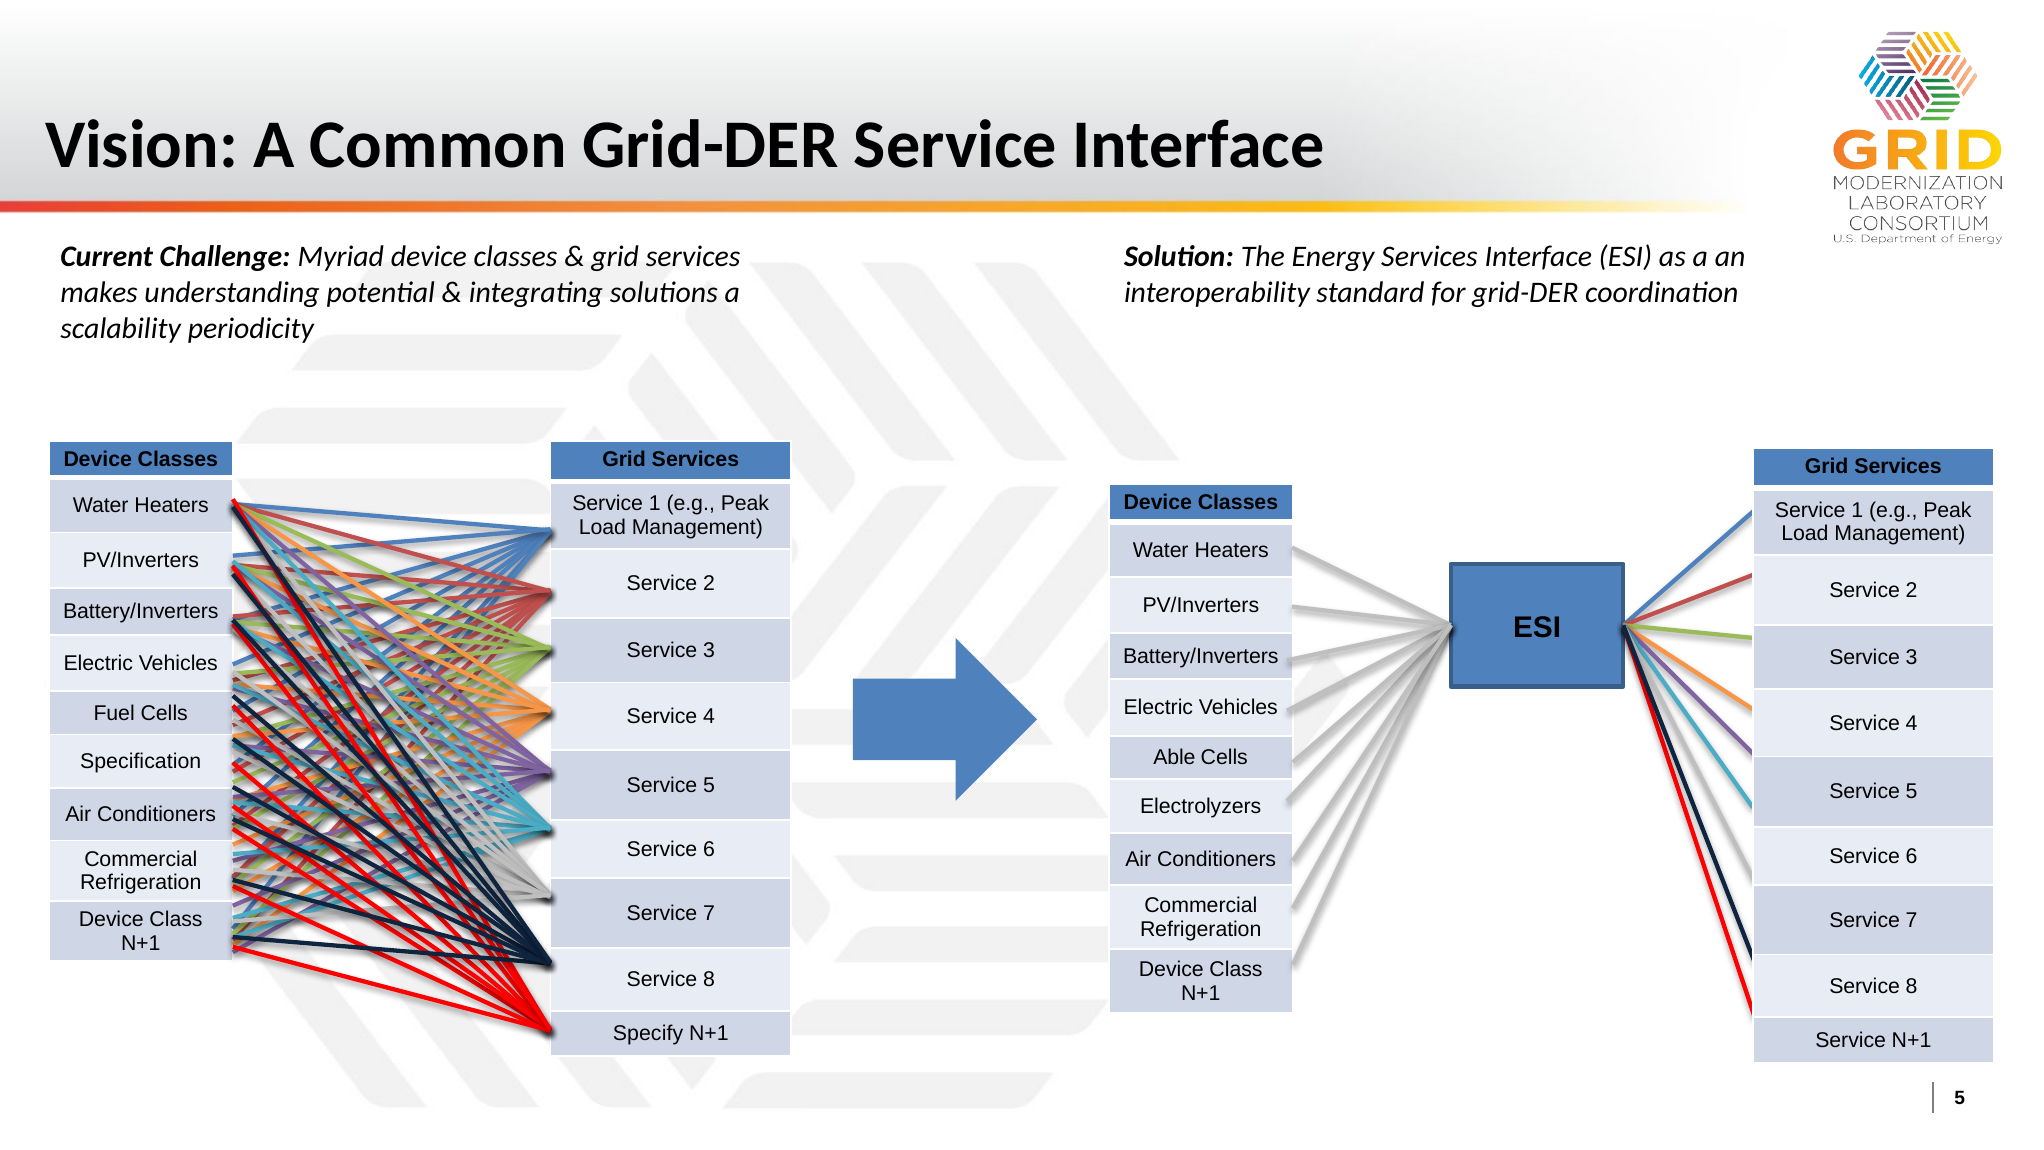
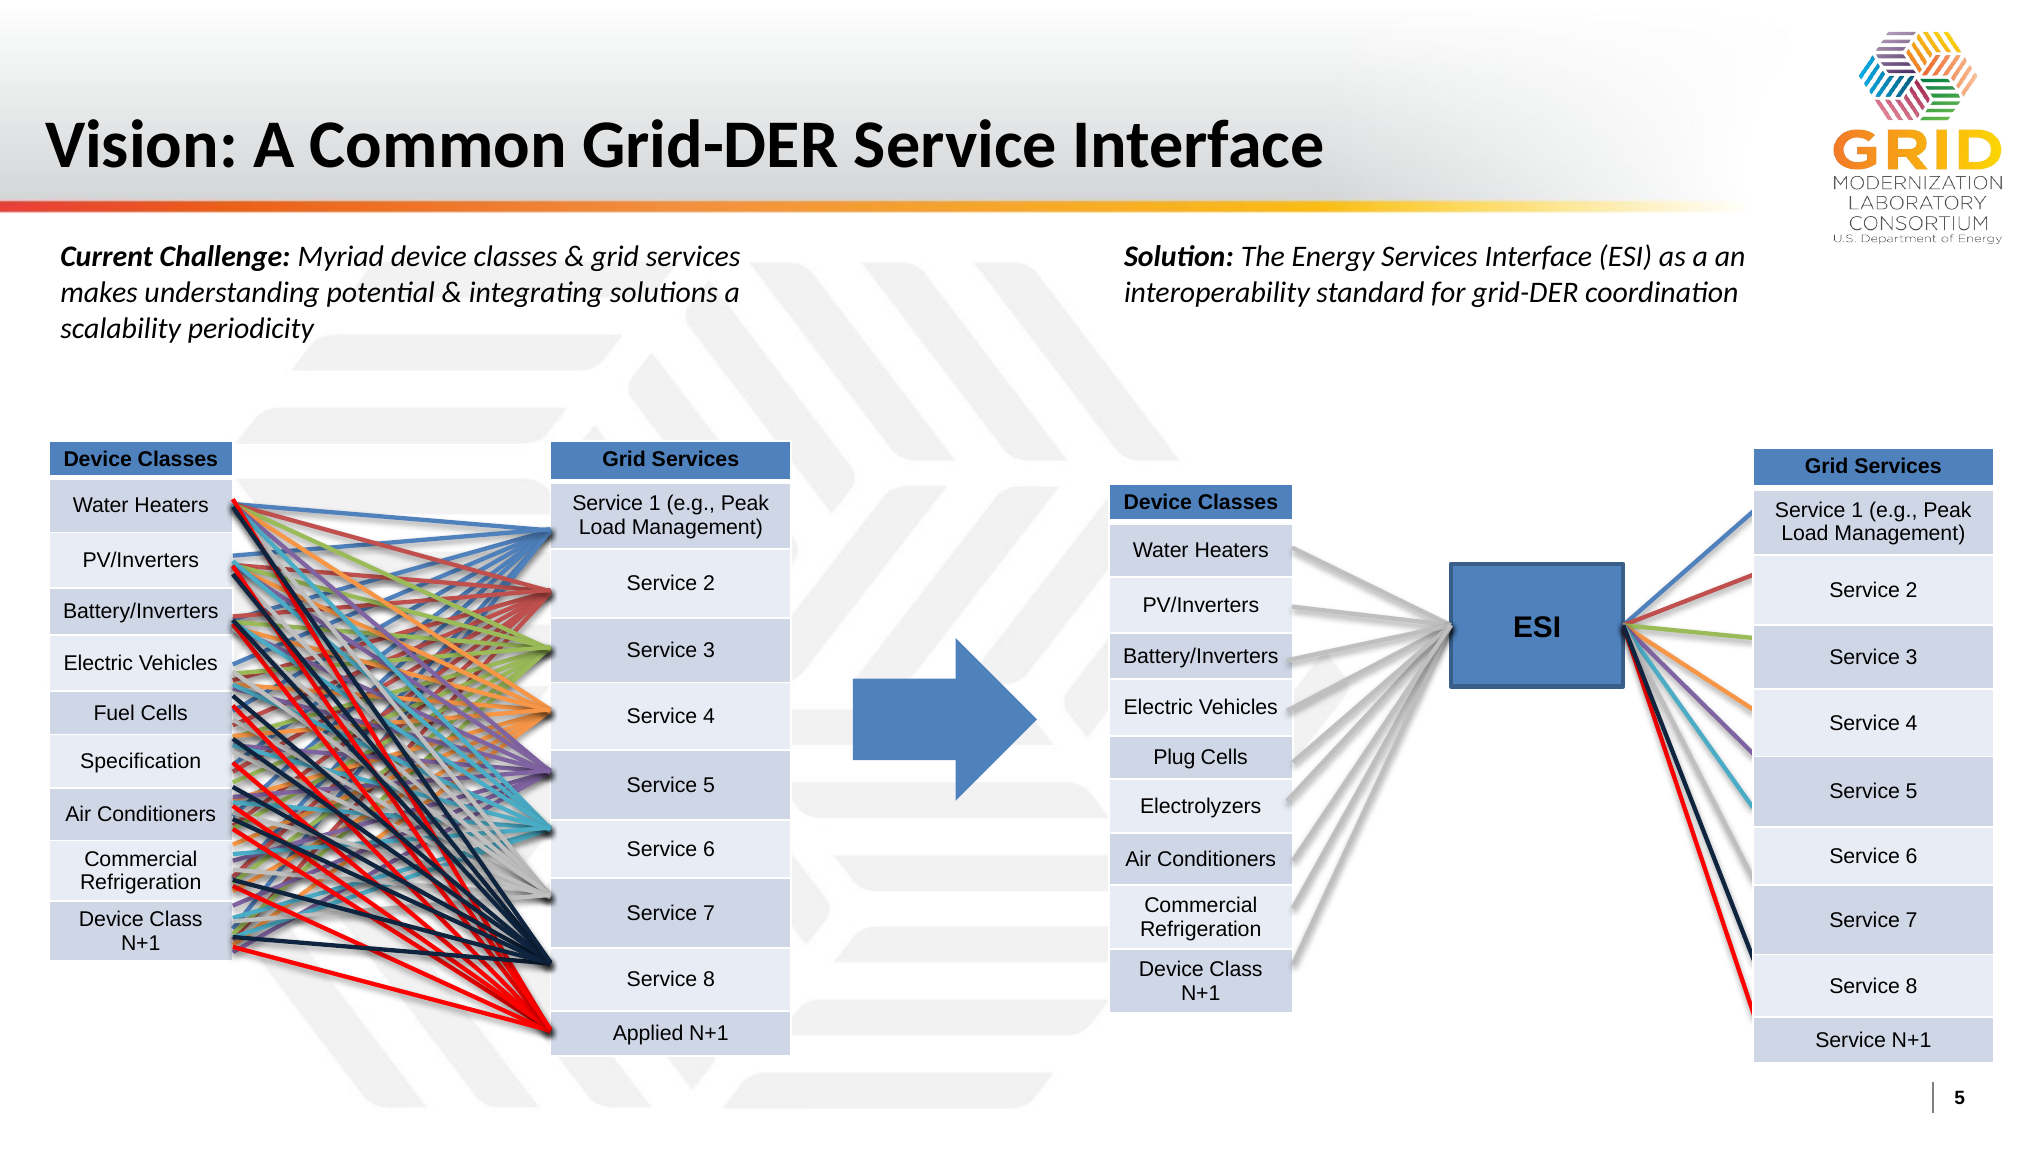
Able: Able -> Plug
Specify: Specify -> Applied
